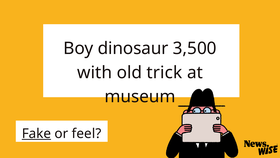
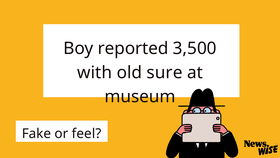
dinosaur: dinosaur -> reported
trick: trick -> sure
Fake underline: present -> none
